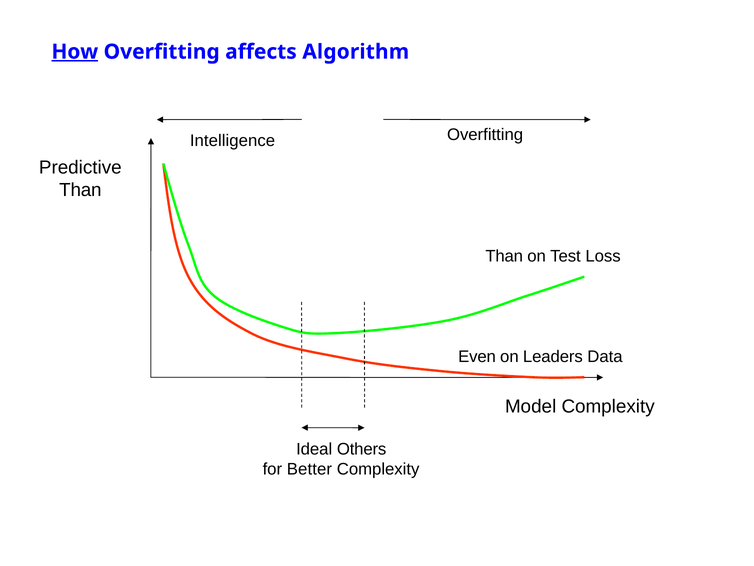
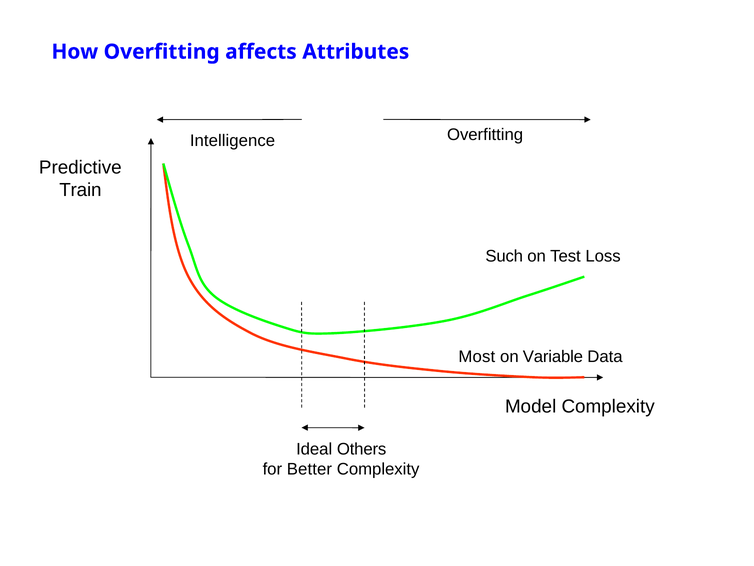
How underline: present -> none
Algorithm: Algorithm -> Attributes
Than at (80, 190): Than -> Train
Than at (504, 256): Than -> Such
Even: Even -> Most
Leaders: Leaders -> Variable
